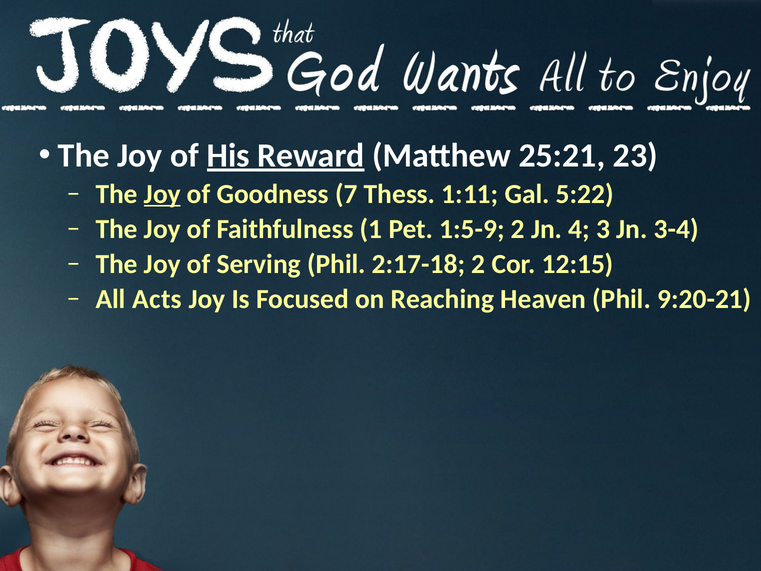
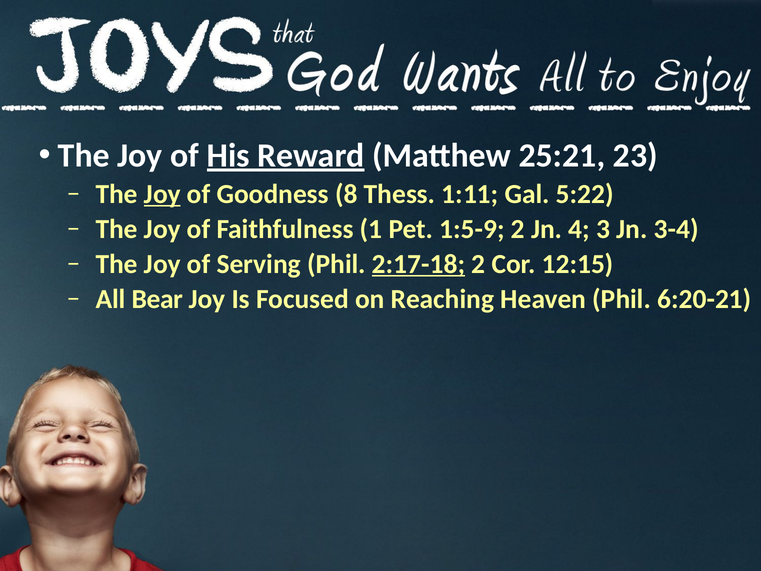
7: 7 -> 8
2:17-18 underline: none -> present
Acts: Acts -> Bear
9:20-21: 9:20-21 -> 6:20-21
